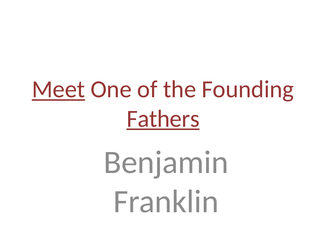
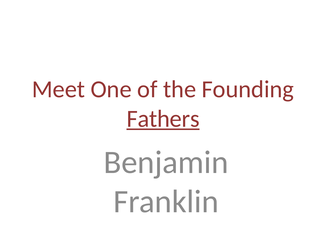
Meet underline: present -> none
